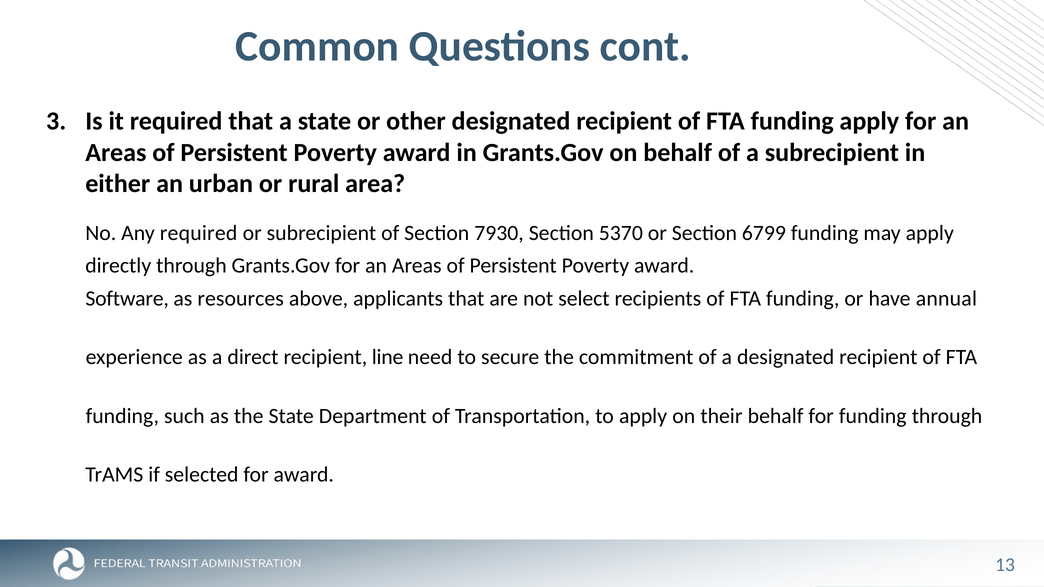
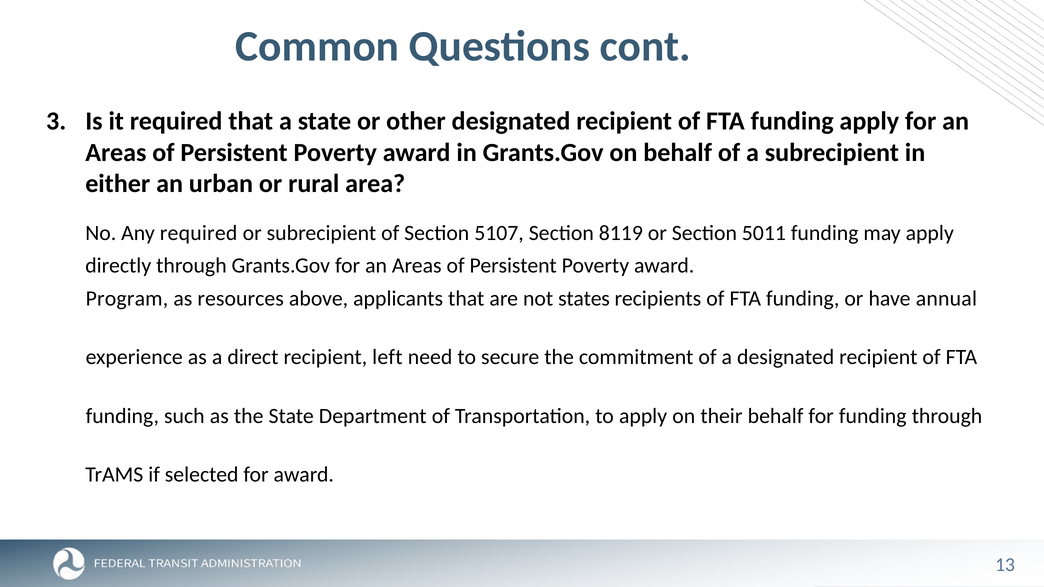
7930: 7930 -> 5107
5370: 5370 -> 8119
6799: 6799 -> 5011
Software: Software -> Program
select: select -> states
line: line -> left
